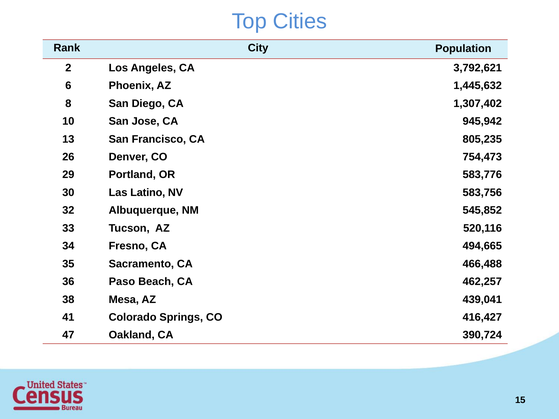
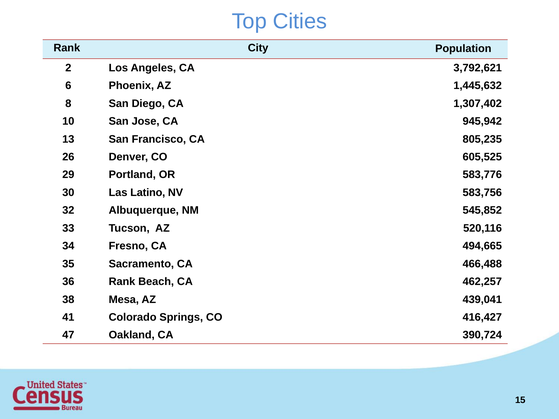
754,473: 754,473 -> 605,525
36 Paso: Paso -> Rank
